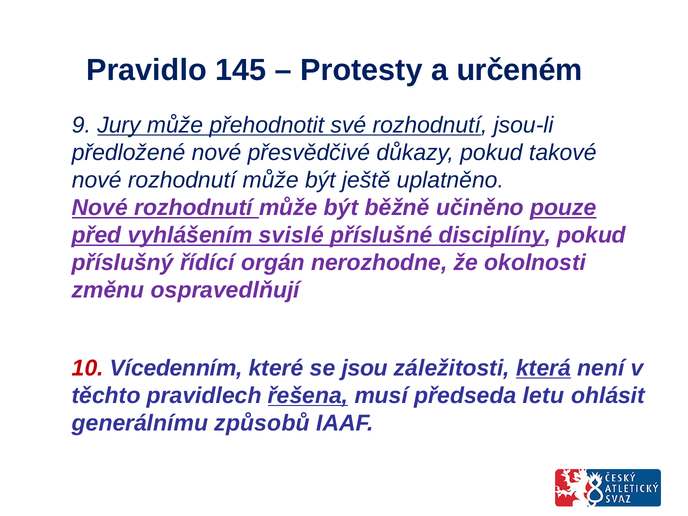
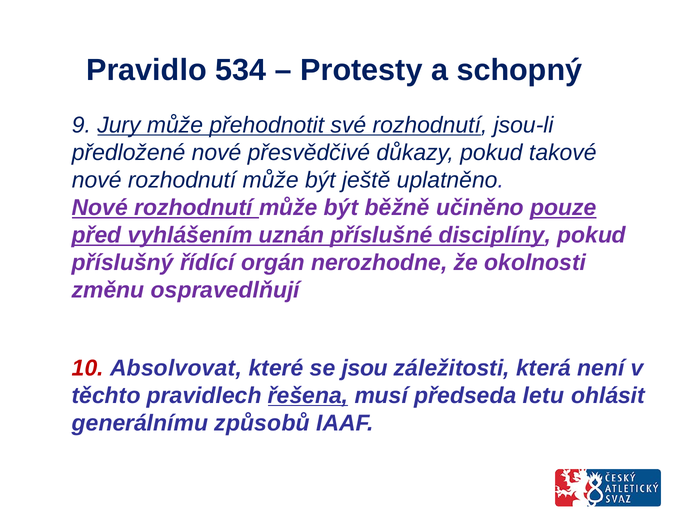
145: 145 -> 534
určeném: určeném -> schopný
svislé: svislé -> uznán
Vícedenním: Vícedenním -> Absolvovat
která underline: present -> none
